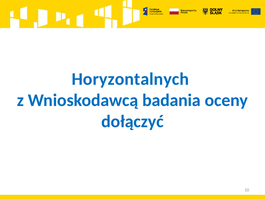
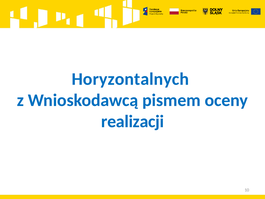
badania: badania -> pismem
dołączyć: dołączyć -> realizacji
